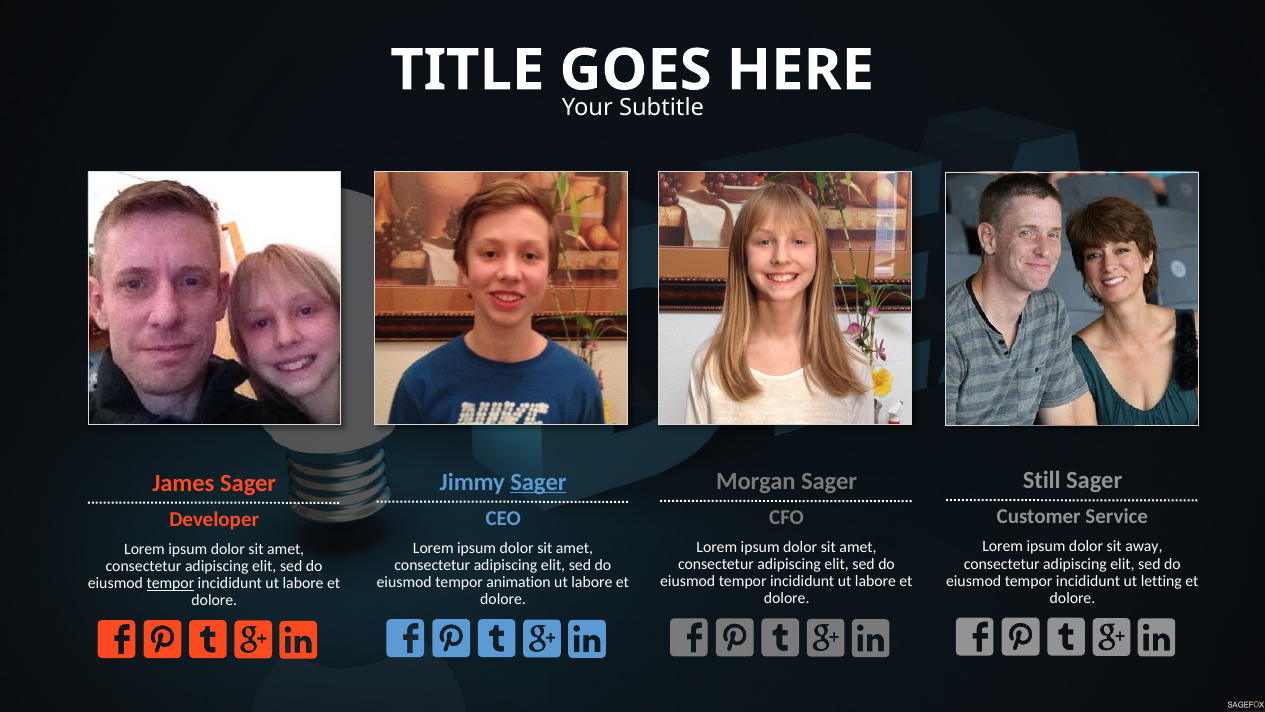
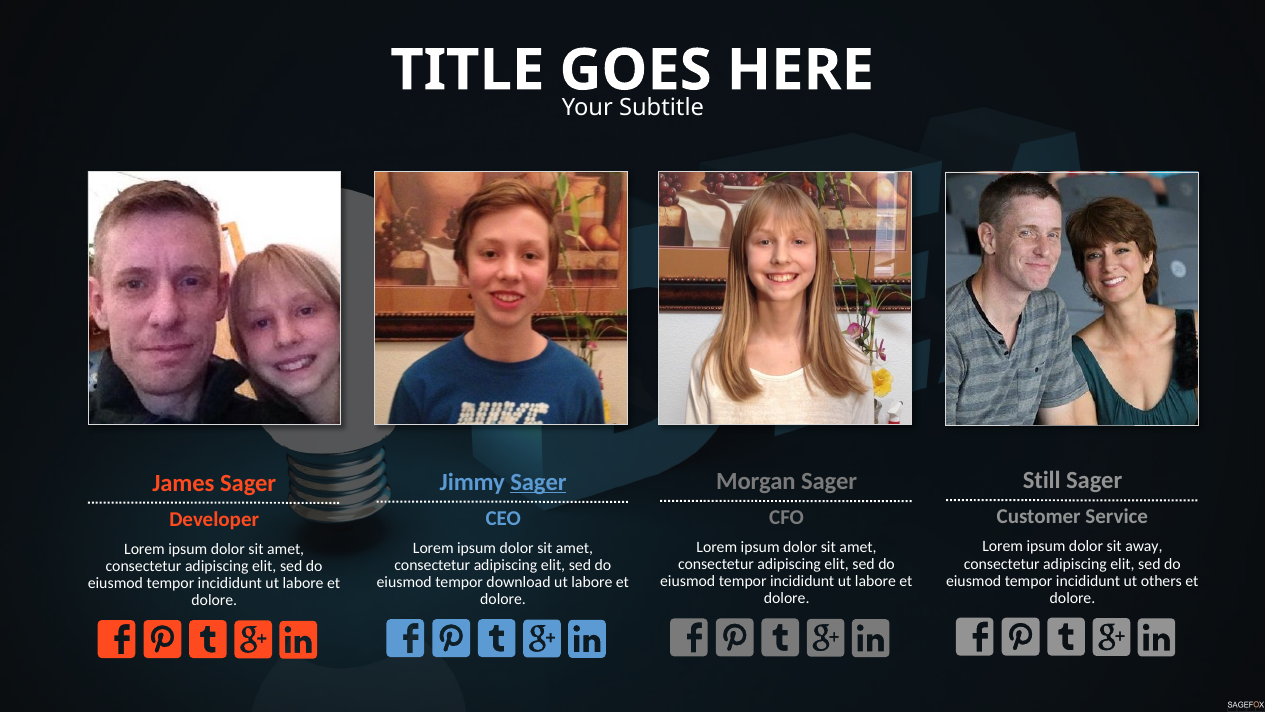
letting: letting -> others
animation: animation -> download
tempor at (170, 583) underline: present -> none
